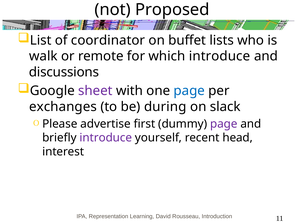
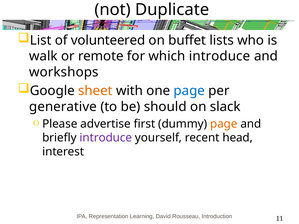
Proposed: Proposed -> Duplicate
coordinator: coordinator -> volunteered
discussions: discussions -> workshops
sheet colour: purple -> orange
exchanges: exchanges -> generative
during: during -> should
page at (224, 124) colour: purple -> orange
